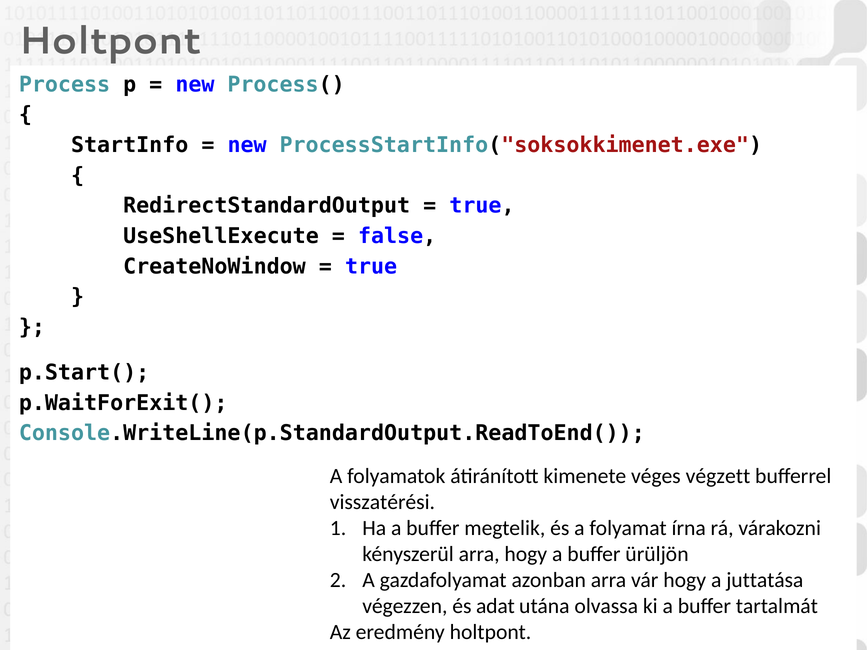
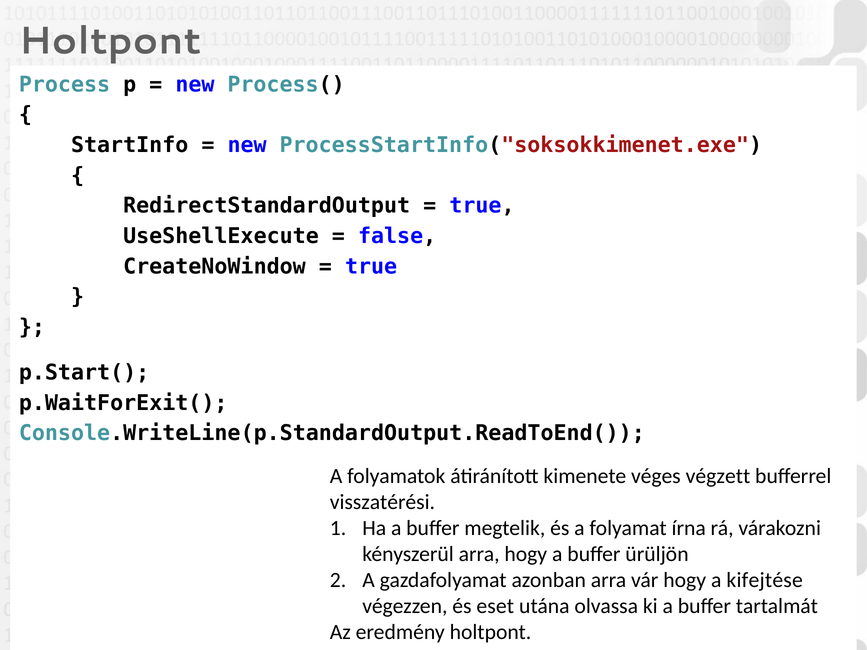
juttatása: juttatása -> kifejtése
adat: adat -> eset
